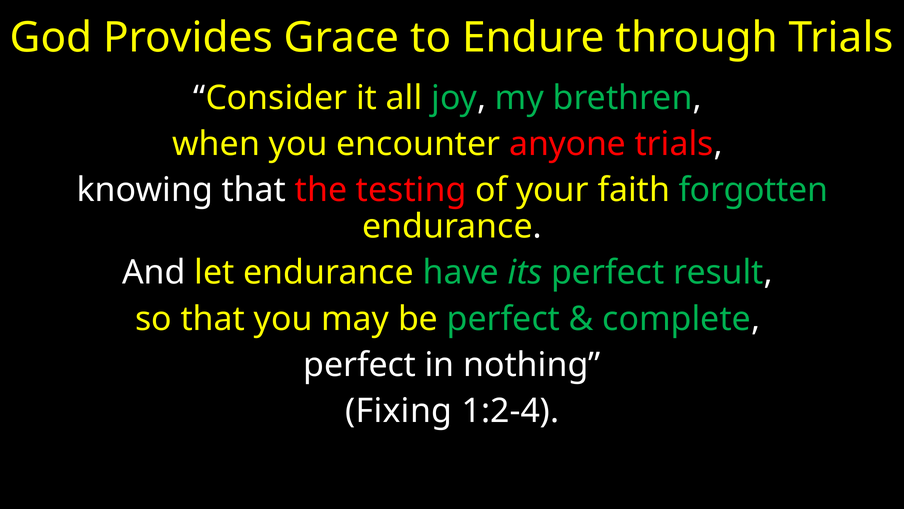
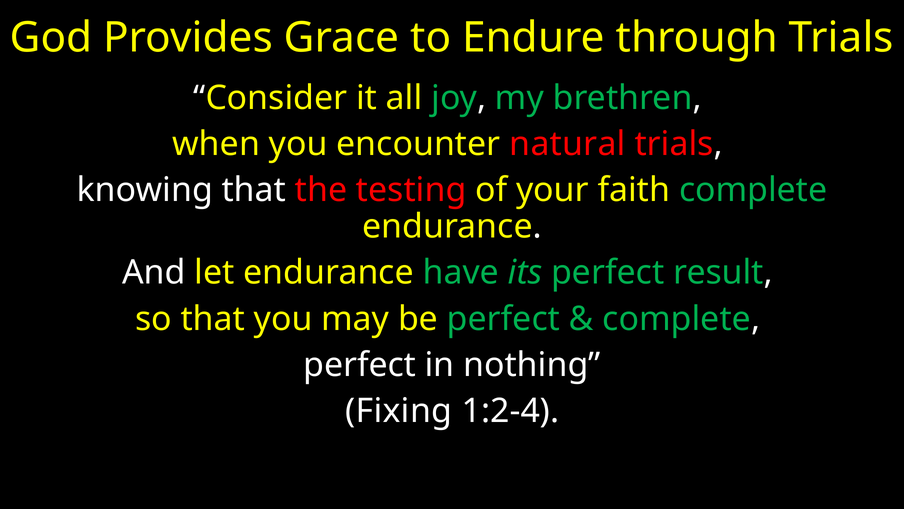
anyone: anyone -> natural
faith forgotten: forgotten -> complete
